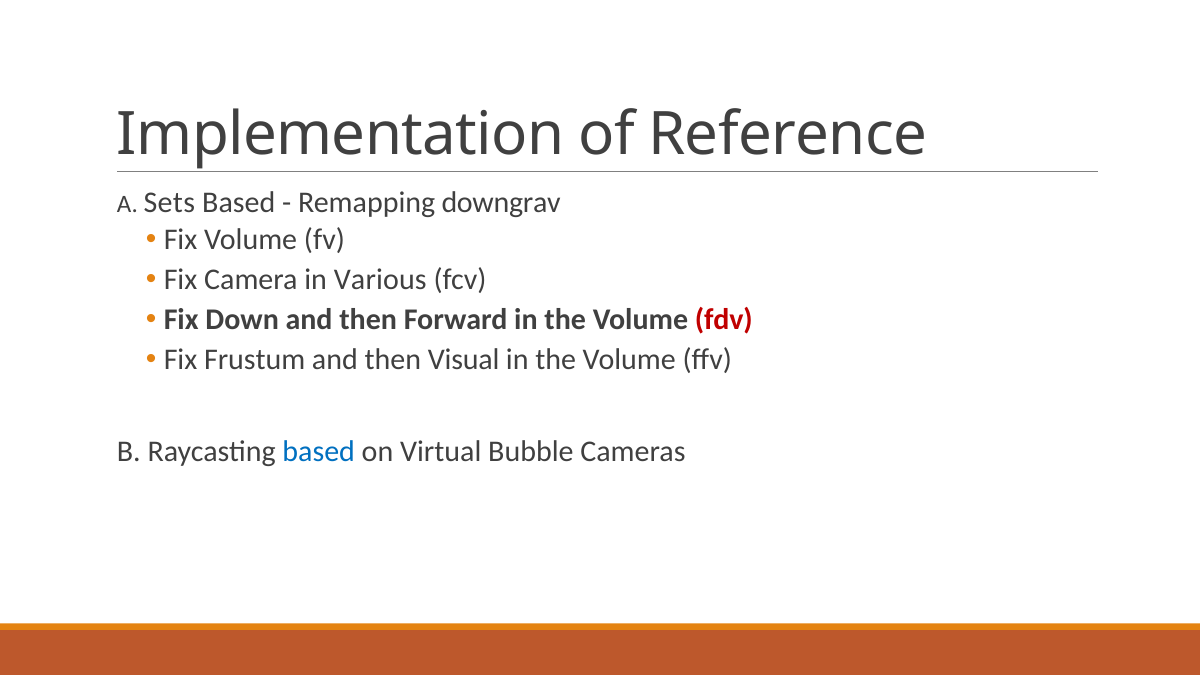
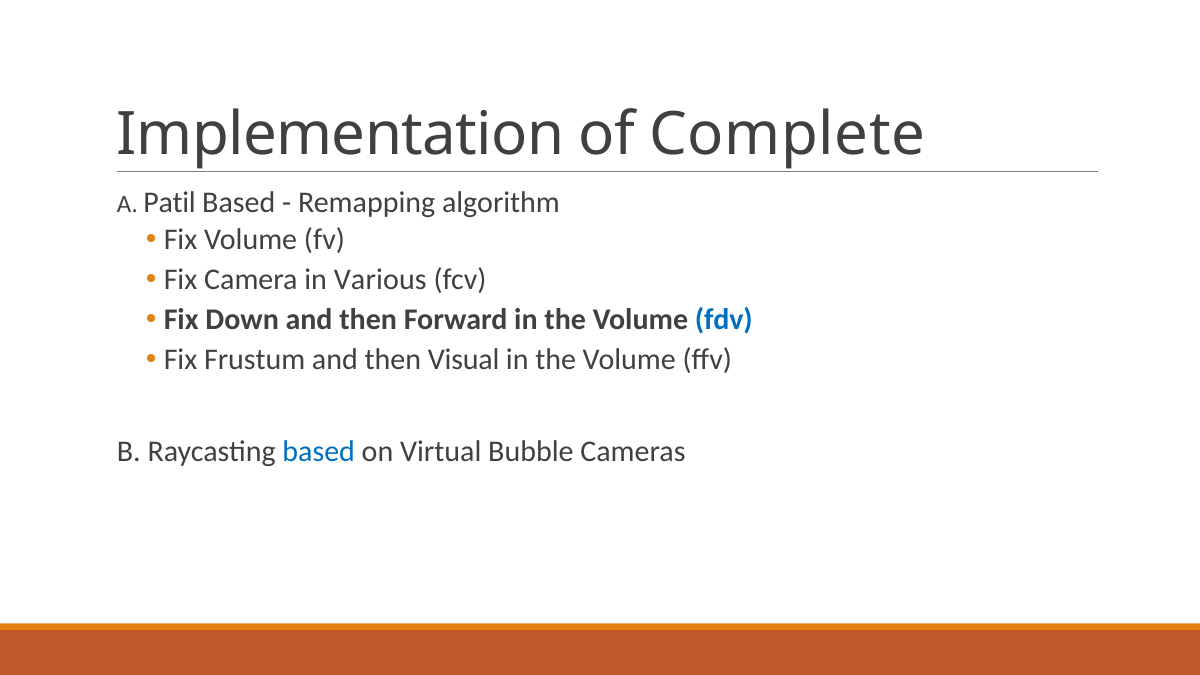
Reference: Reference -> Complete
Sets: Sets -> Patil
downgrav: downgrav -> algorithm
fdv colour: red -> blue
